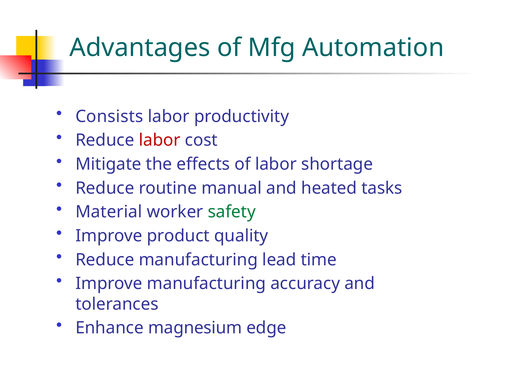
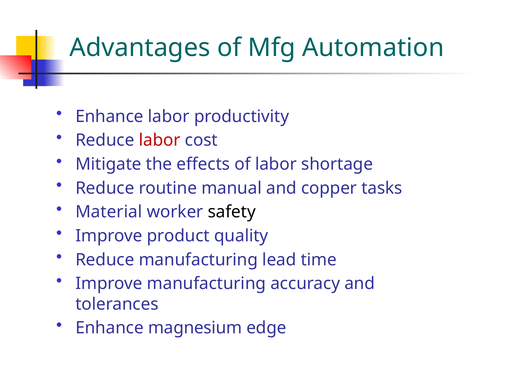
Consists at (109, 116): Consists -> Enhance
heated: heated -> copper
safety colour: green -> black
